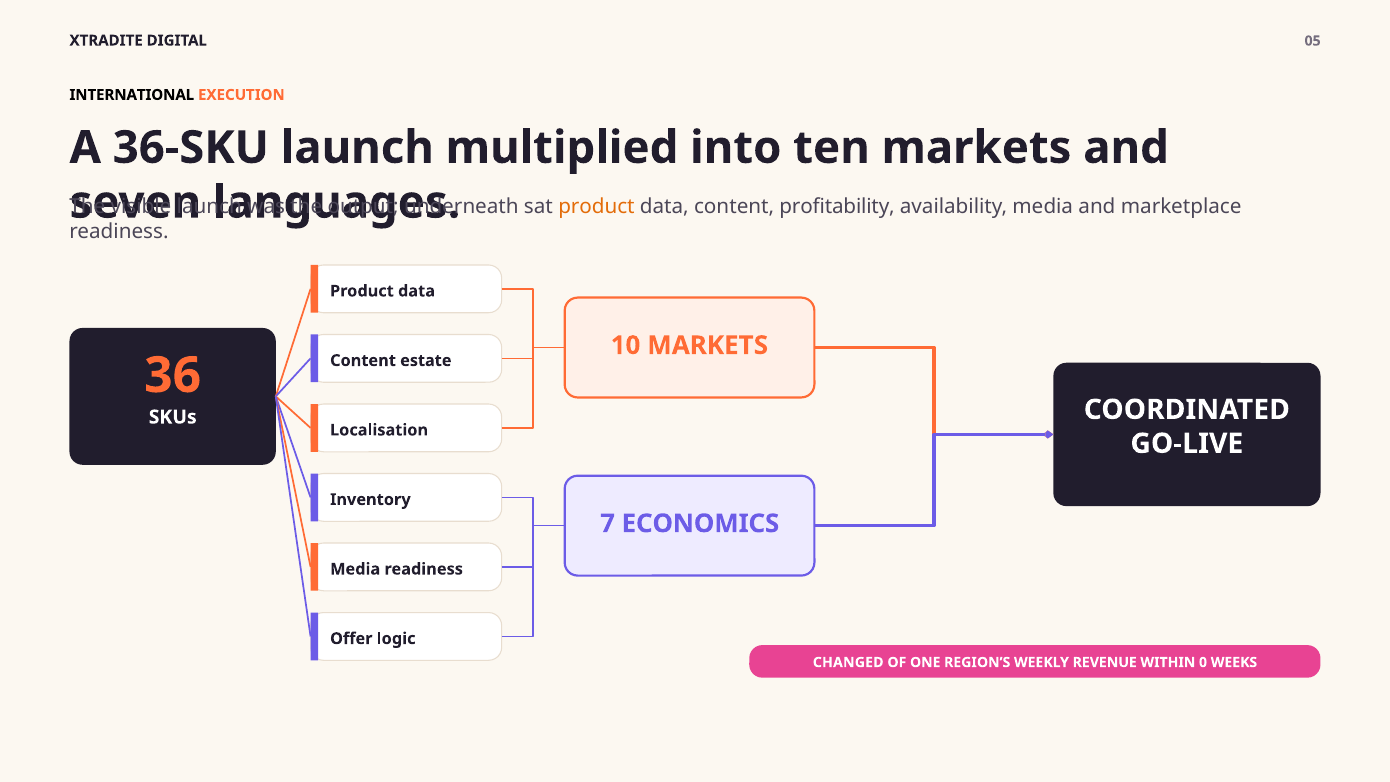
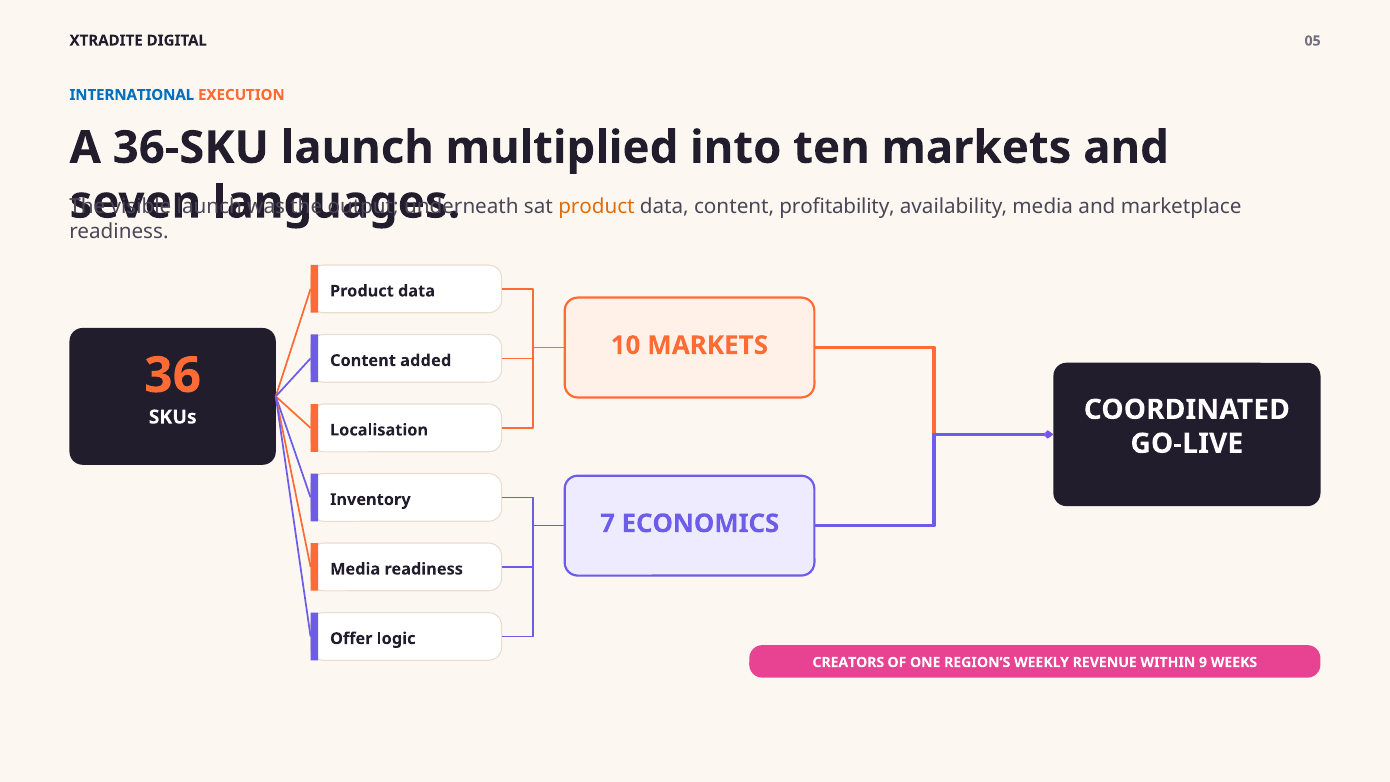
INTERNATIONAL colour: black -> blue
estate: estate -> added
CHANGED: CHANGED -> CREATORS
0: 0 -> 9
